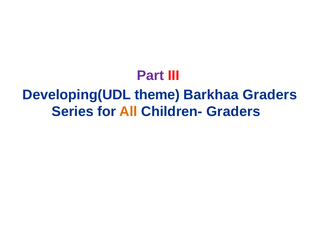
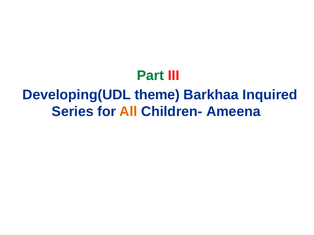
Part colour: purple -> green
Barkhaa Graders: Graders -> Inquired
Children- Graders: Graders -> Ameena
